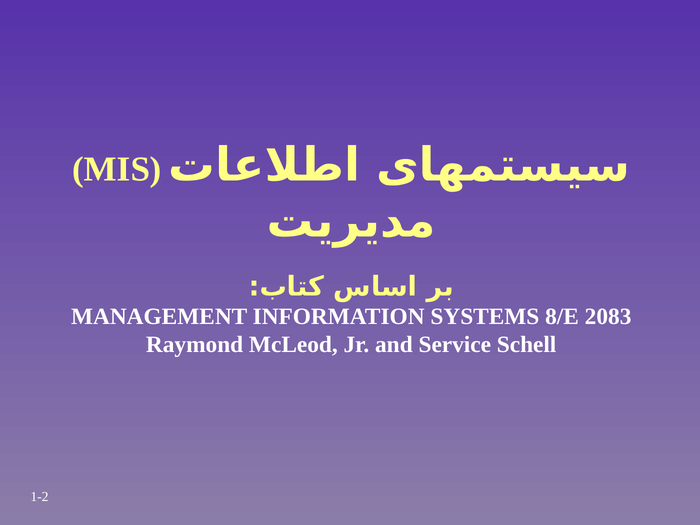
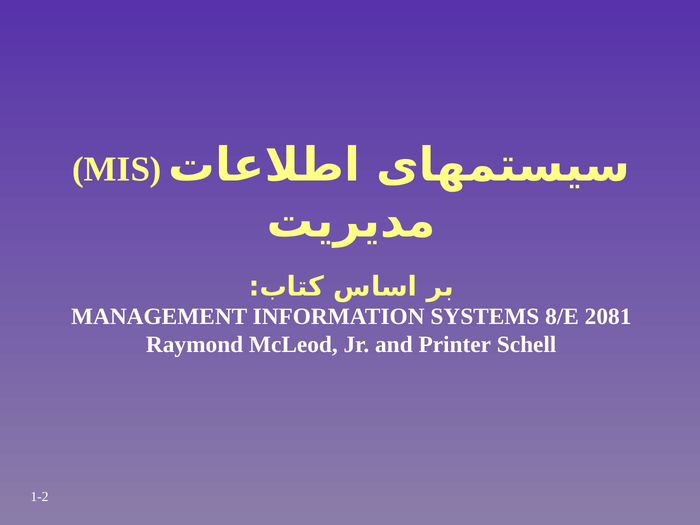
2083: 2083 -> 2081
Service: Service -> Printer
